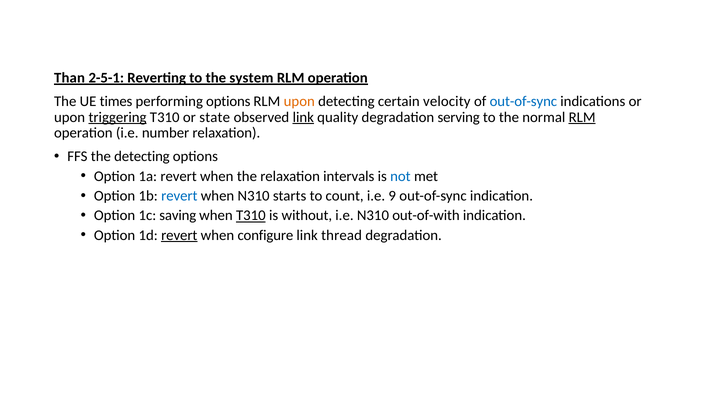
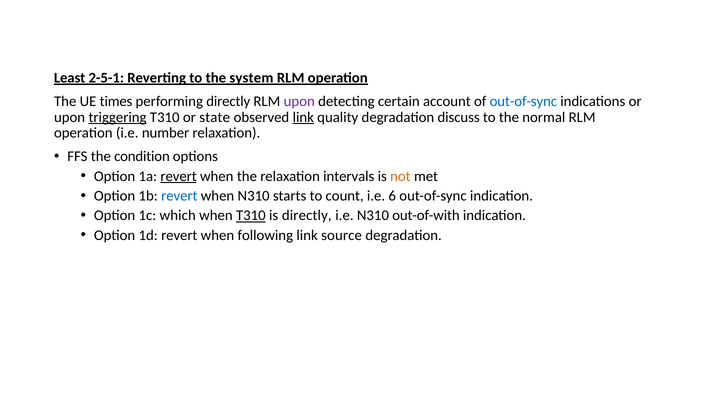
Than: Than -> Least
performing options: options -> directly
upon at (299, 101) colour: orange -> purple
velocity: velocity -> account
serving: serving -> discuss
RLM at (582, 117) underline: present -> none
the detecting: detecting -> condition
revert at (179, 176) underline: none -> present
not colour: blue -> orange
9: 9 -> 6
saving: saving -> which
is without: without -> directly
revert at (179, 235) underline: present -> none
configure: configure -> following
thread: thread -> source
